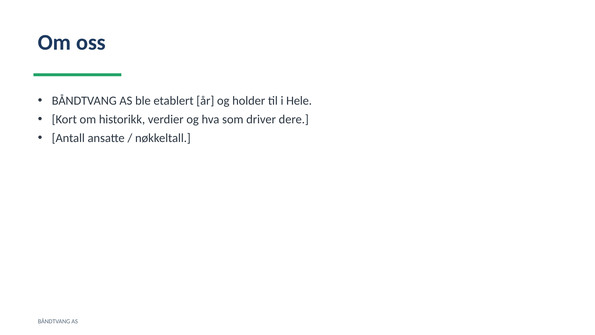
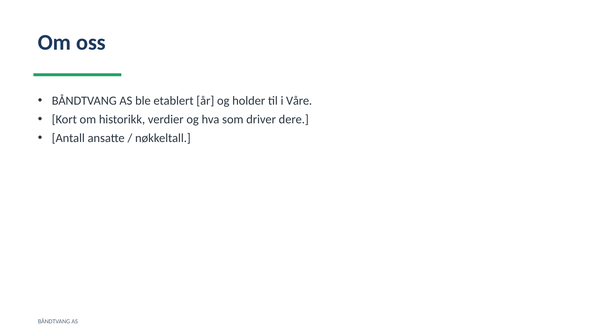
Hele: Hele -> Våre
